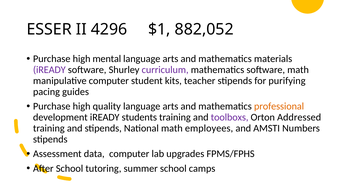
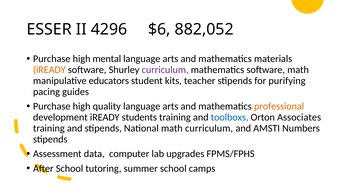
$1: $1 -> $6
iREADY at (49, 70) colour: purple -> orange
manipulative computer: computer -> educators
toolboxs colour: purple -> blue
Addressed: Addressed -> Associates
math employees: employees -> curriculum
